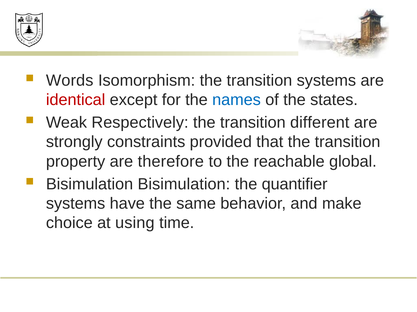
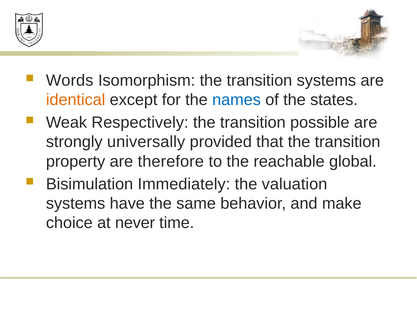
identical colour: red -> orange
different: different -> possible
constraints: constraints -> universally
Bisimulation Bisimulation: Bisimulation -> Immediately
quantifier: quantifier -> valuation
using: using -> never
